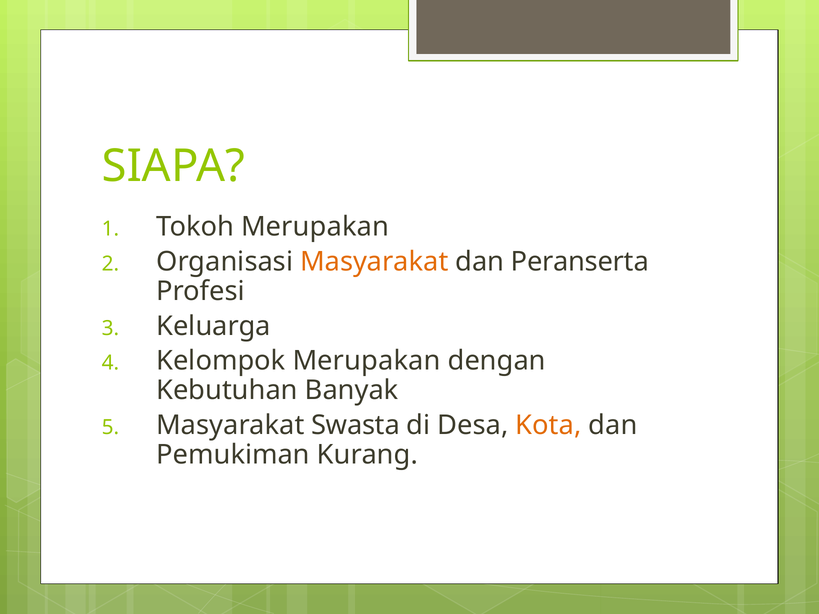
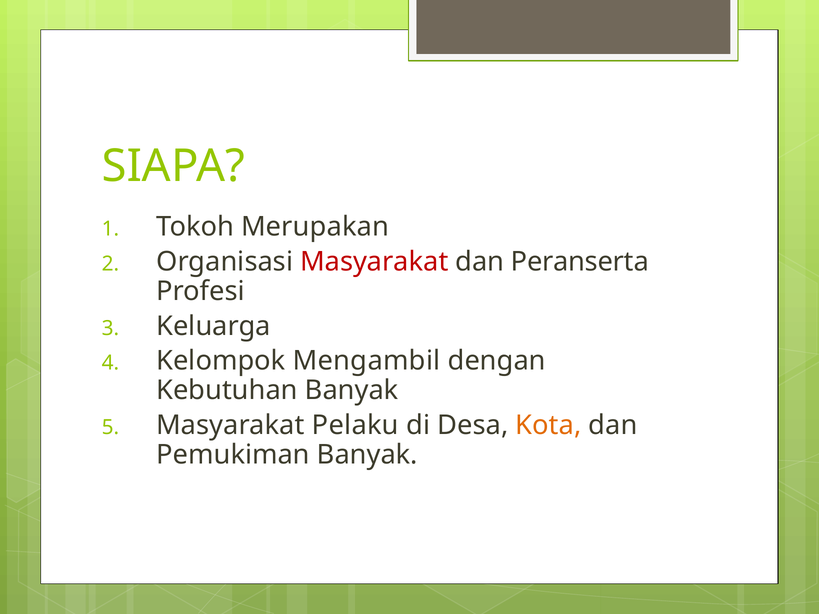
Masyarakat at (374, 262) colour: orange -> red
Kelompok Merupakan: Merupakan -> Mengambil
Swasta: Swasta -> Pelaku
Pemukiman Kurang: Kurang -> Banyak
